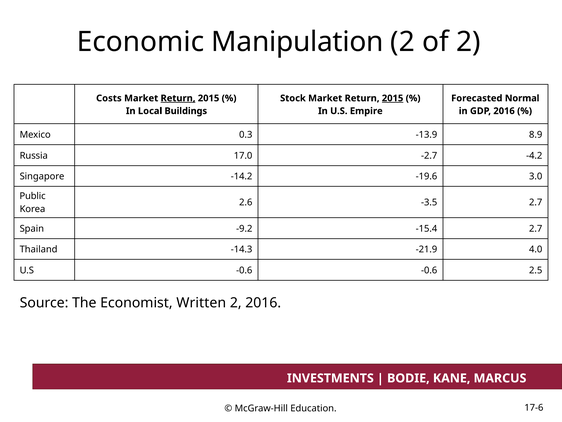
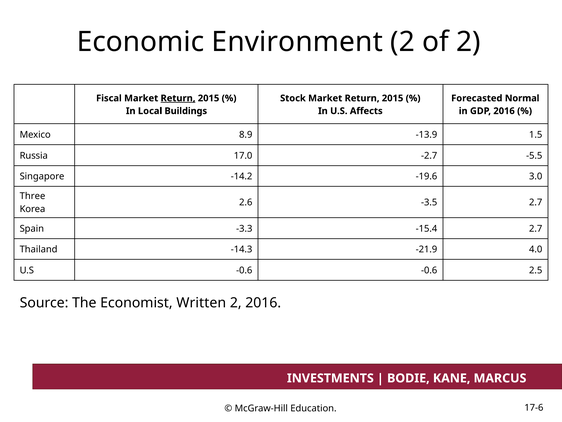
Manipulation: Manipulation -> Environment
Costs: Costs -> Fiscal
2015 at (393, 98) underline: present -> none
Empire: Empire -> Affects
0.3: 0.3 -> 8.9
8.9: 8.9 -> 1.5
-4.2: -4.2 -> -5.5
Public: Public -> Three
-9.2: -9.2 -> -3.3
